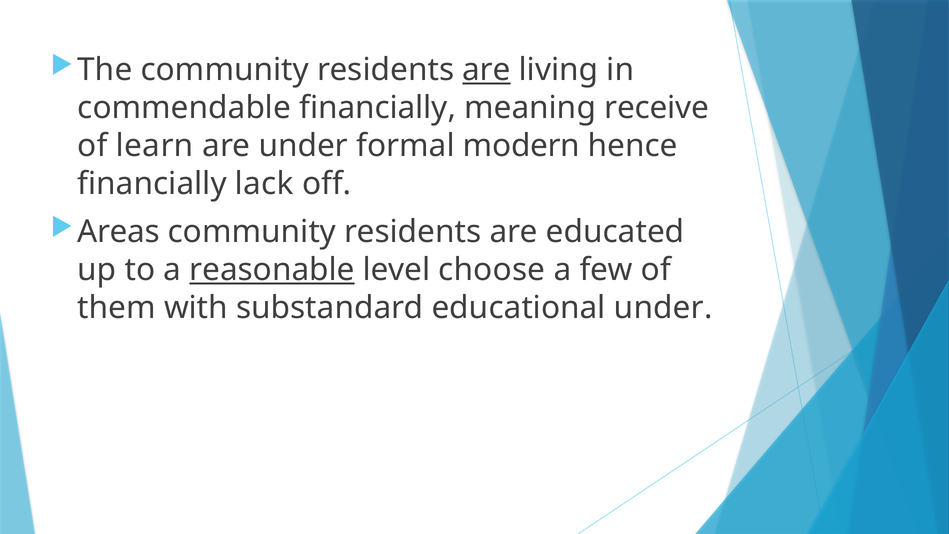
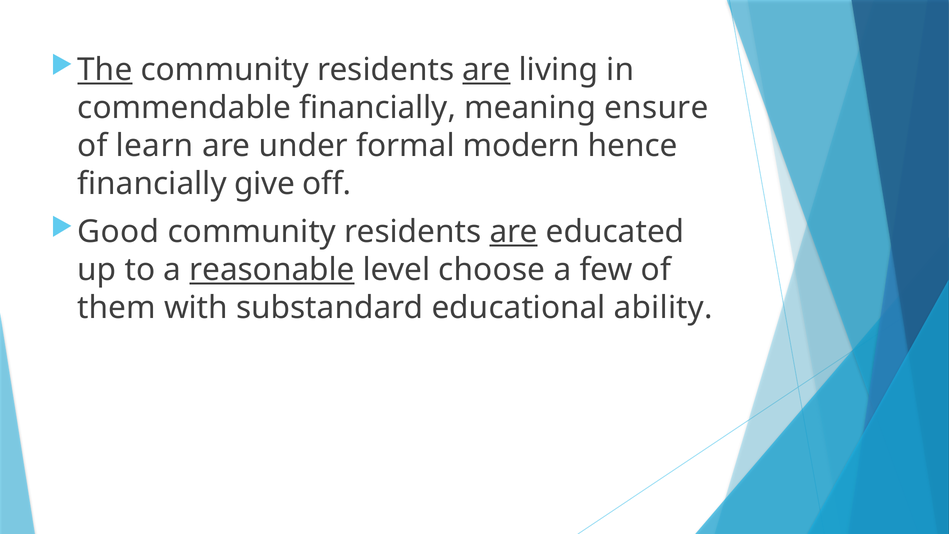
The underline: none -> present
receive: receive -> ensure
lack: lack -> give
Areas: Areas -> Good
are at (514, 232) underline: none -> present
educational under: under -> ability
